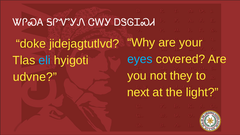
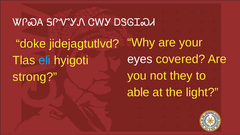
eyes colour: light blue -> white
udvne: udvne -> strong
next: next -> able
